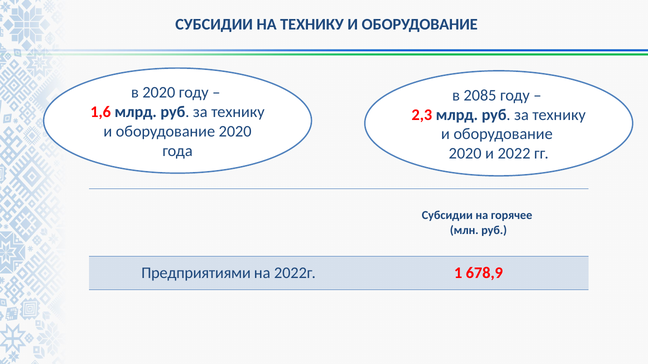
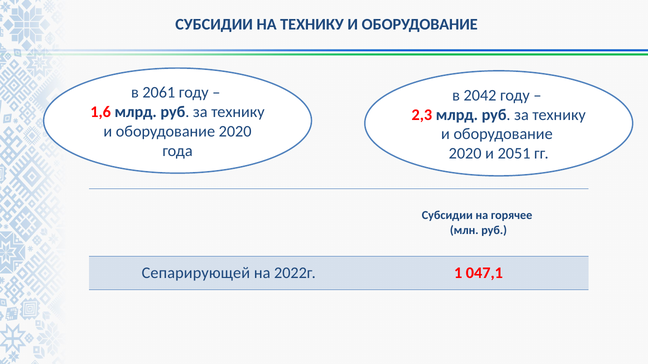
в 2020: 2020 -> 2061
2085: 2085 -> 2042
2022: 2022 -> 2051
Предприятиями: Предприятиями -> Сепарирующей
678,9: 678,9 -> 047,1
